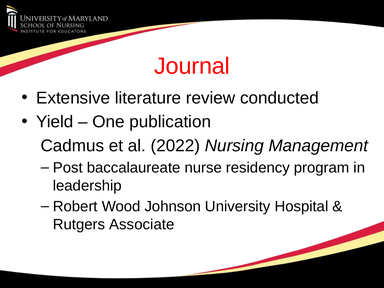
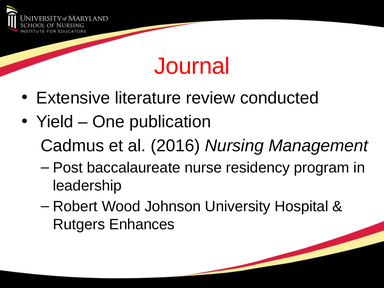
2022: 2022 -> 2016
Associate: Associate -> Enhances
